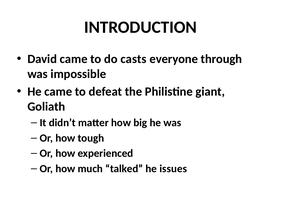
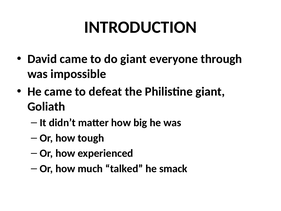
do casts: casts -> giant
issues: issues -> smack
